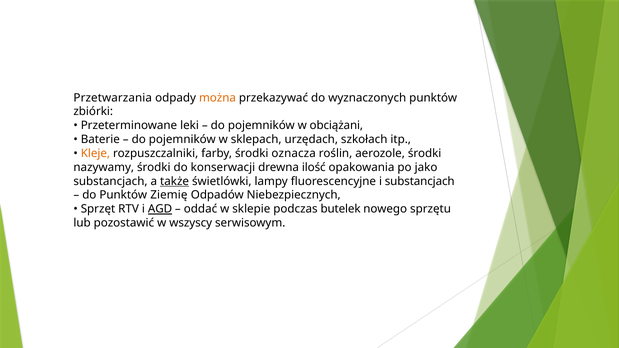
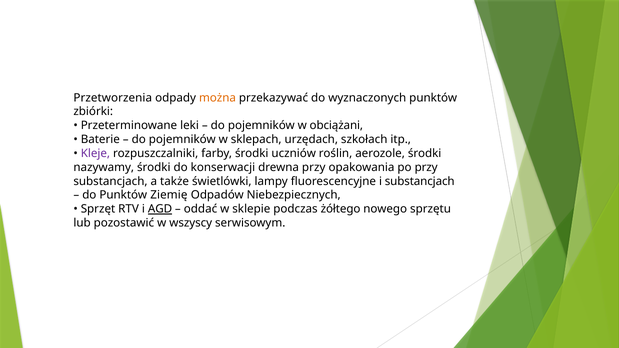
Przetwarzania: Przetwarzania -> Przetworzenia
Kleje colour: orange -> purple
oznacza: oznacza -> uczniów
drewna ilość: ilość -> przy
po jako: jako -> przy
także underline: present -> none
butelek: butelek -> żółtego
